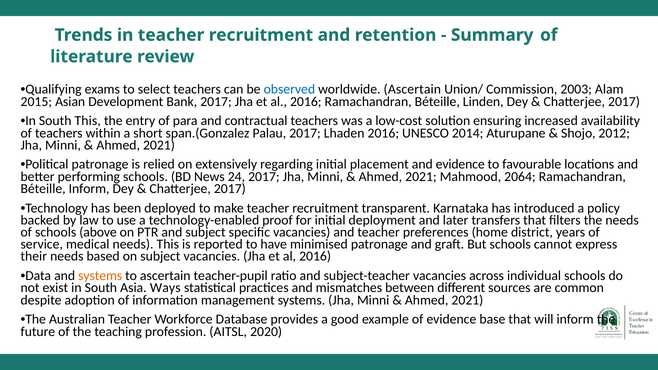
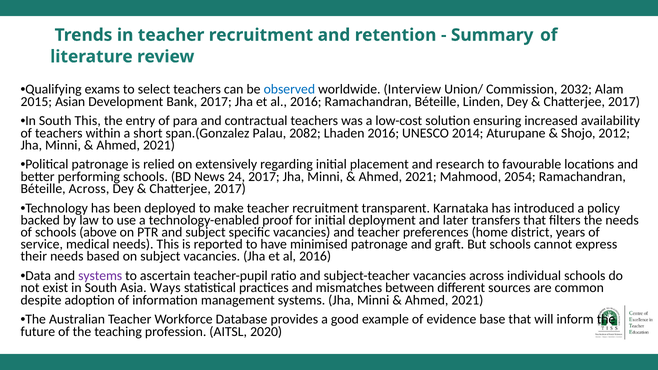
worldwide Ascertain: Ascertain -> Interview
2003: 2003 -> 2032
Palau 2017: 2017 -> 2082
and evidence: evidence -> research
2064: 2064 -> 2054
Béteille Inform: Inform -> Across
systems at (100, 276) colour: orange -> purple
